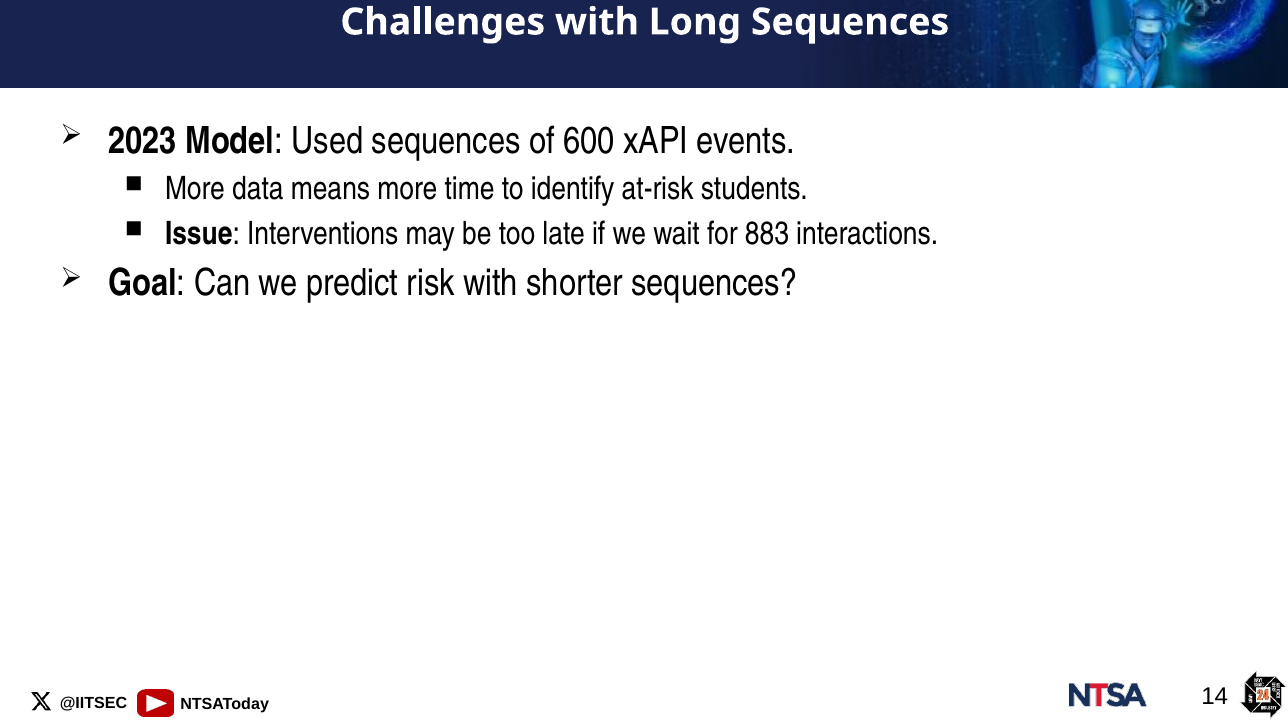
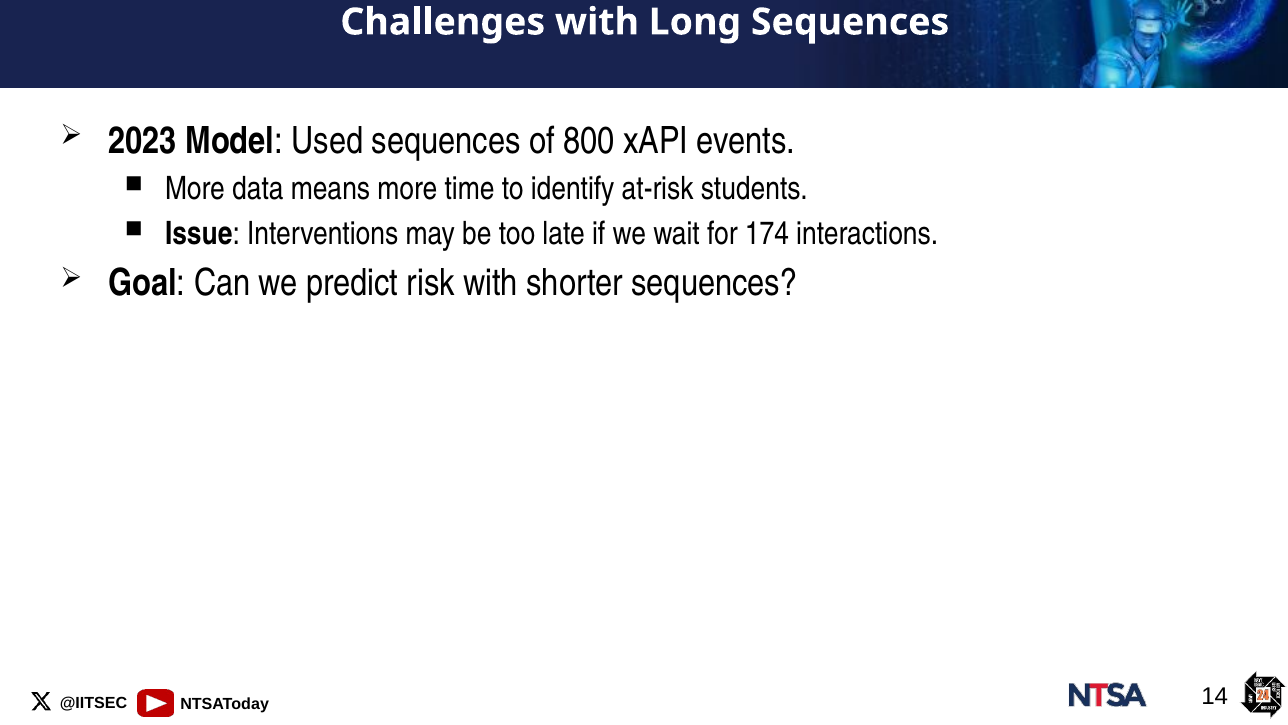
600: 600 -> 800
883: 883 -> 174
